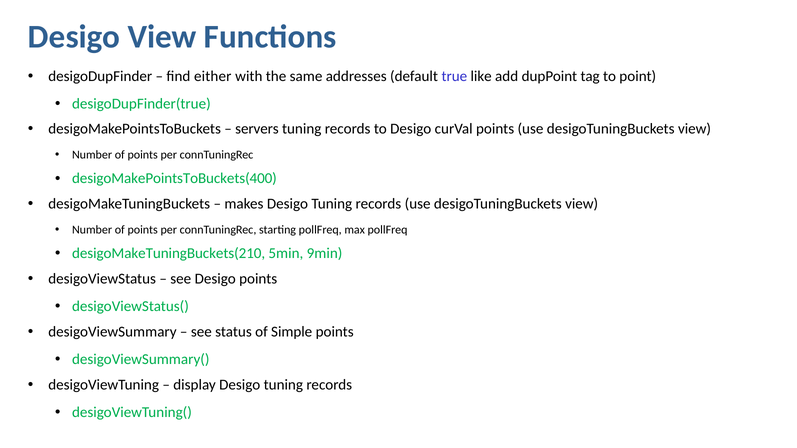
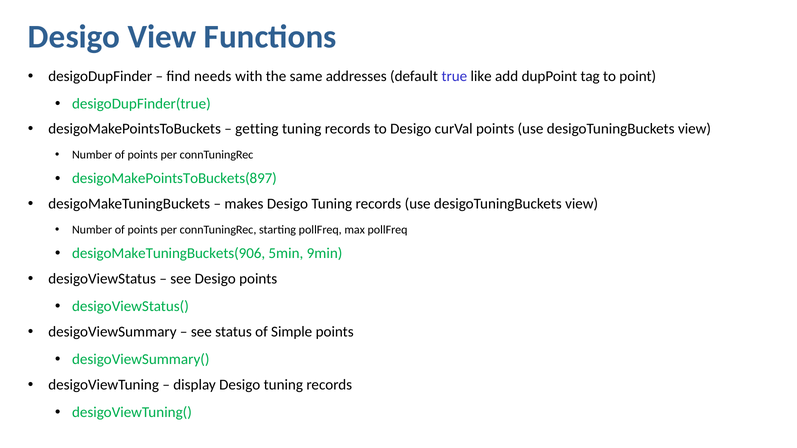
either: either -> needs
servers: servers -> getting
desigoMakePointsToBuckets(400: desigoMakePointsToBuckets(400 -> desigoMakePointsToBuckets(897
desigoMakeTuningBuckets(210: desigoMakeTuningBuckets(210 -> desigoMakeTuningBuckets(906
